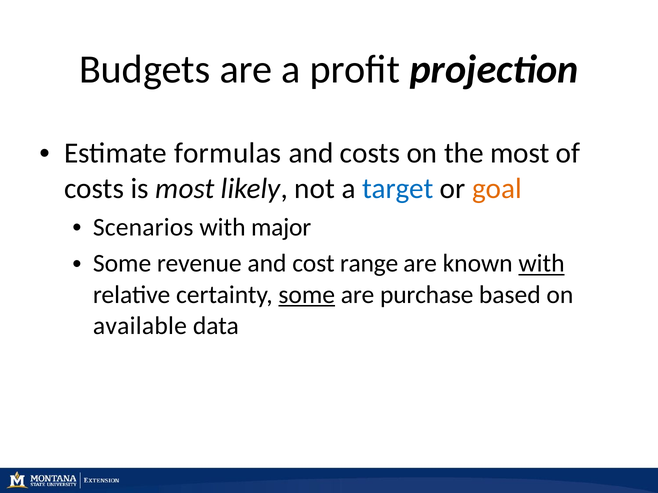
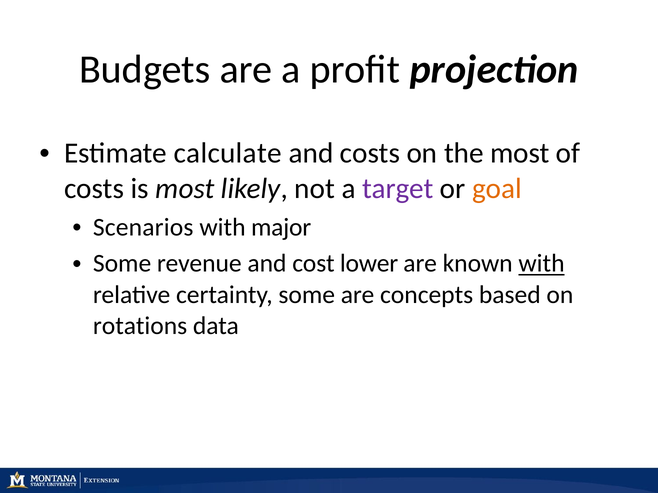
formulas: formulas -> calculate
target colour: blue -> purple
range: range -> lower
some at (307, 295) underline: present -> none
purchase: purchase -> concepts
available: available -> rotations
